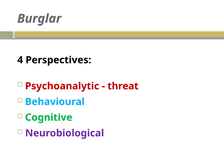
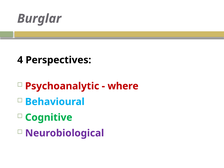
threat: threat -> where
